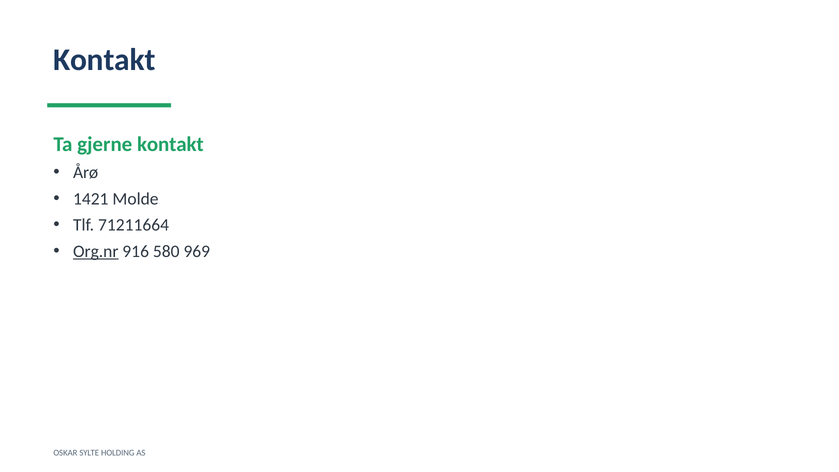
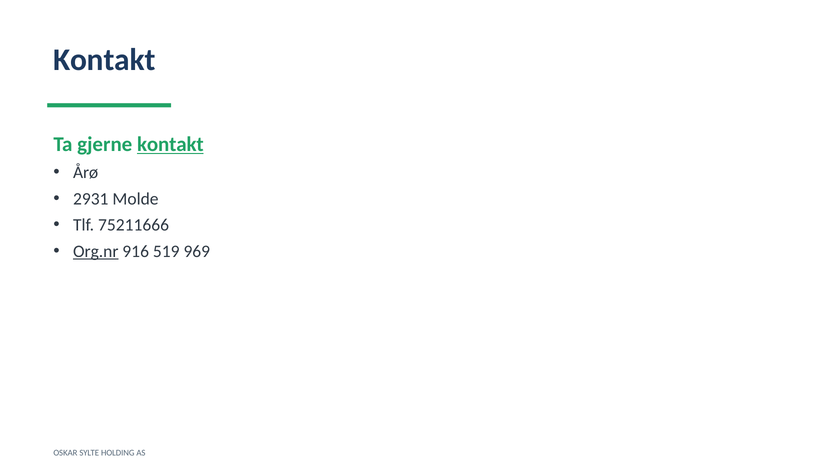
kontakt at (170, 144) underline: none -> present
1421: 1421 -> 2931
71211664: 71211664 -> 75211666
580: 580 -> 519
